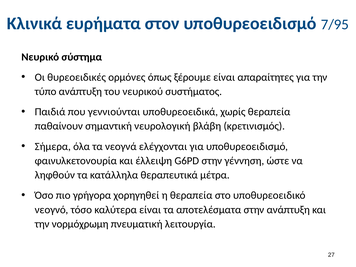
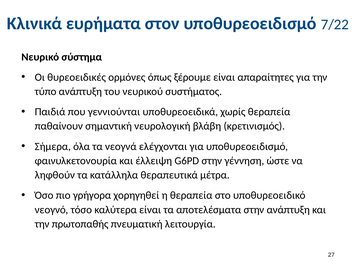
7/95: 7/95 -> 7/22
νορμόχρωμη: νορμόχρωμη -> πρωτοπαθής
